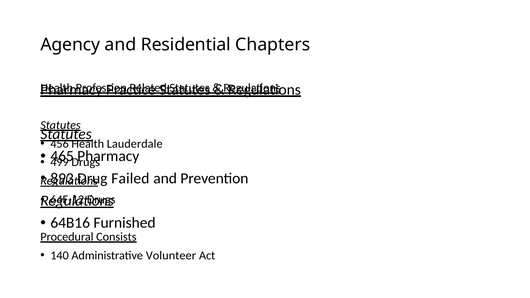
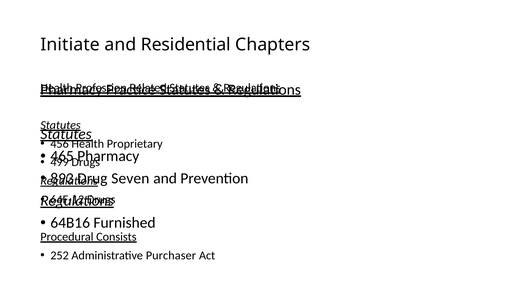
Agency: Agency -> Initiate
Lauderdale: Lauderdale -> Proprietary
Failed: Failed -> Seven
140: 140 -> 252
Volunteer: Volunteer -> Purchaser
